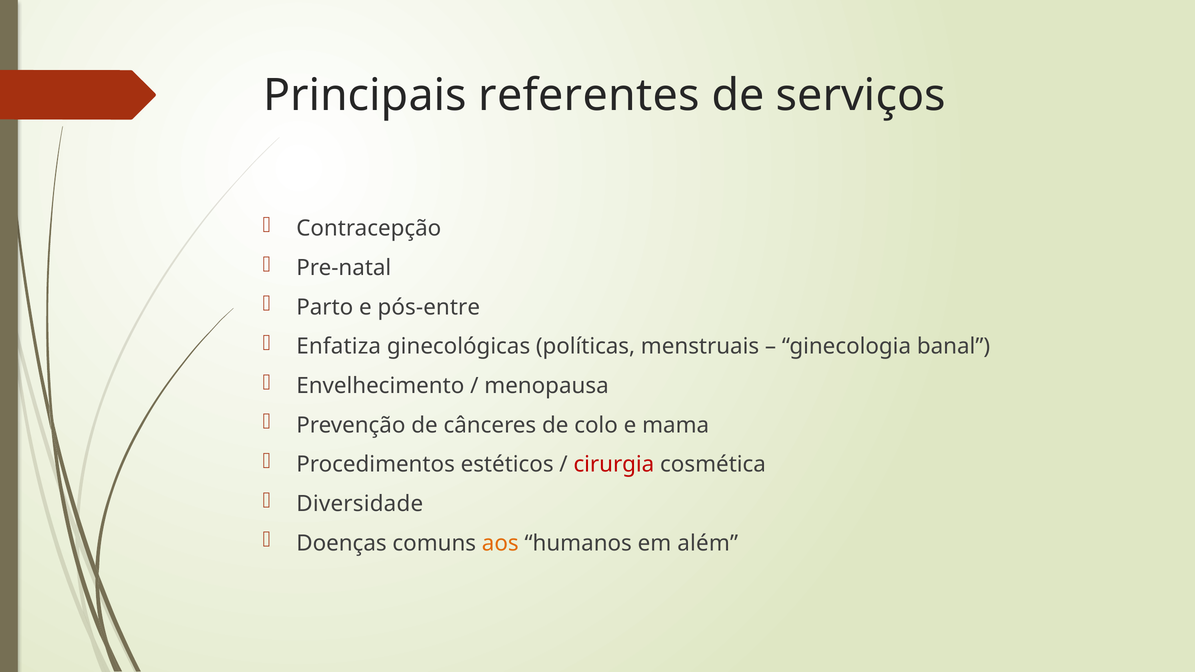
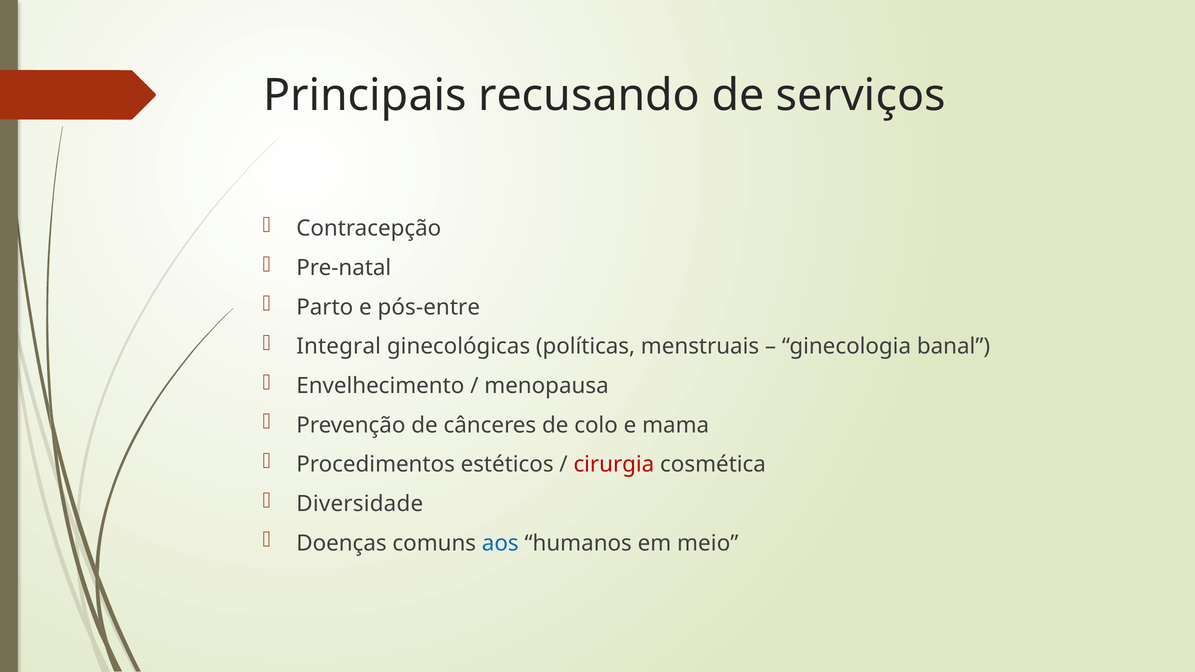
referentes: referentes -> recusando
Enfatiza: Enfatiza -> Integral
aos colour: orange -> blue
além: além -> meio
